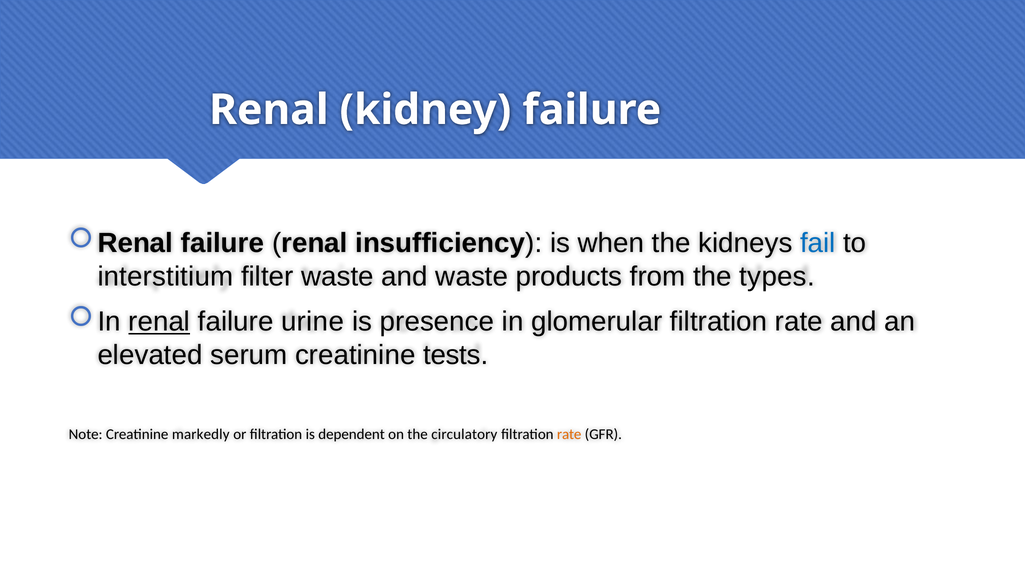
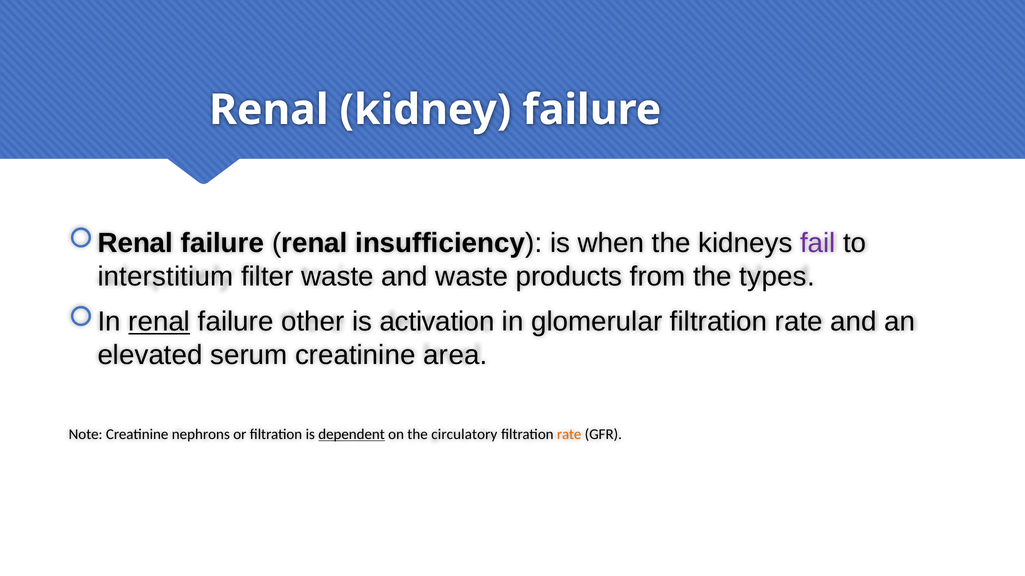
fail colour: blue -> purple
urine: urine -> other
presence: presence -> activation
tests: tests -> area
markedly: markedly -> nephrons
dependent underline: none -> present
